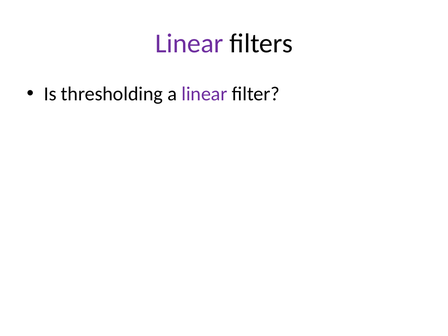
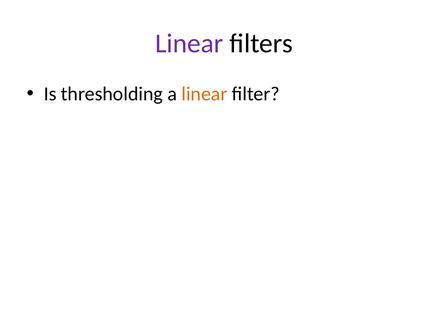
linear at (204, 94) colour: purple -> orange
